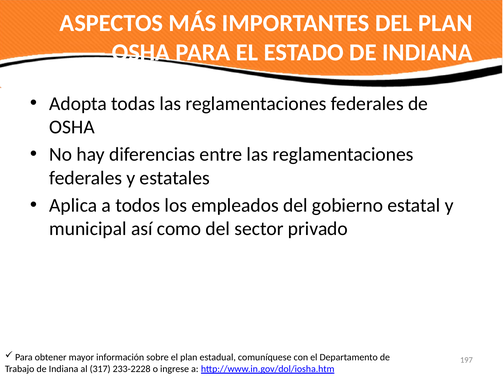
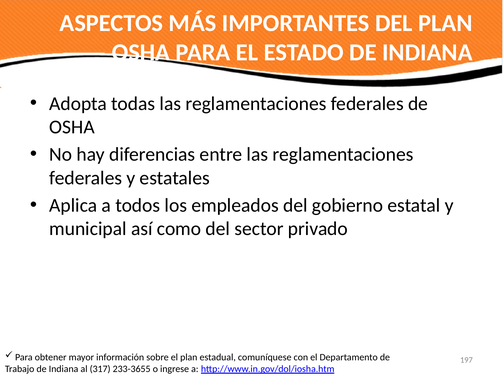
233-2228: 233-2228 -> 233-3655
